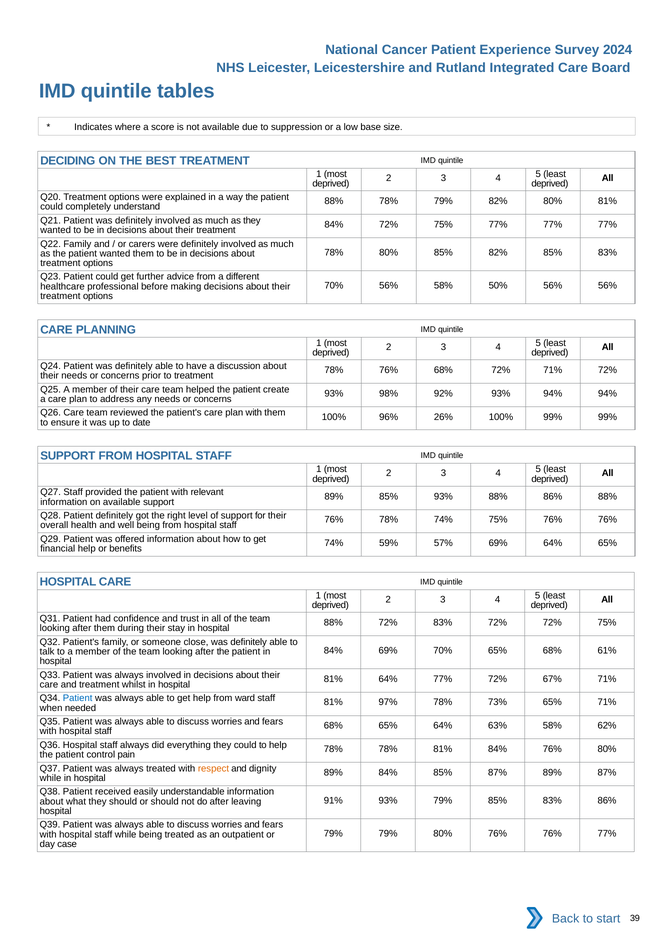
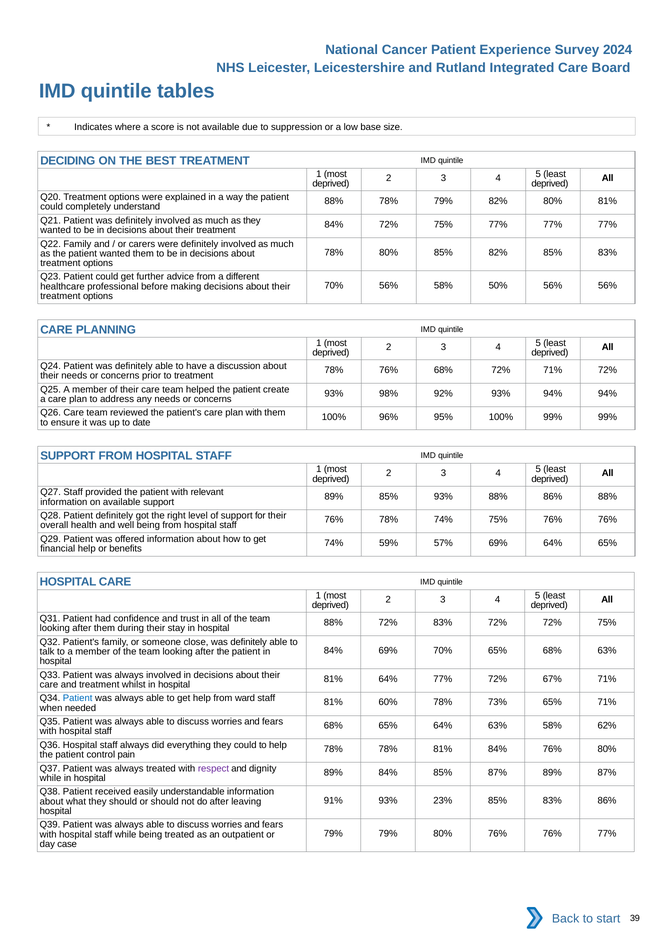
26%: 26% -> 95%
68% 61%: 61% -> 63%
97%: 97% -> 60%
respect colour: orange -> purple
93% 79%: 79% -> 23%
